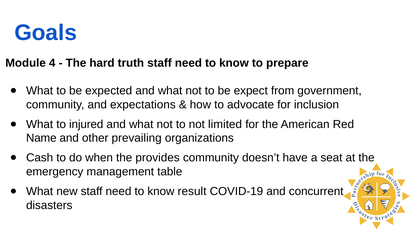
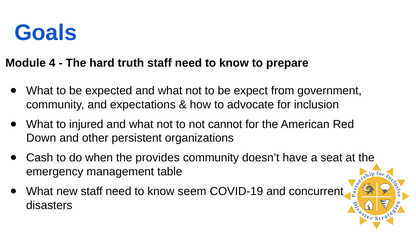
limited: limited -> cannot
Name: Name -> Down
prevailing: prevailing -> persistent
result: result -> seem
